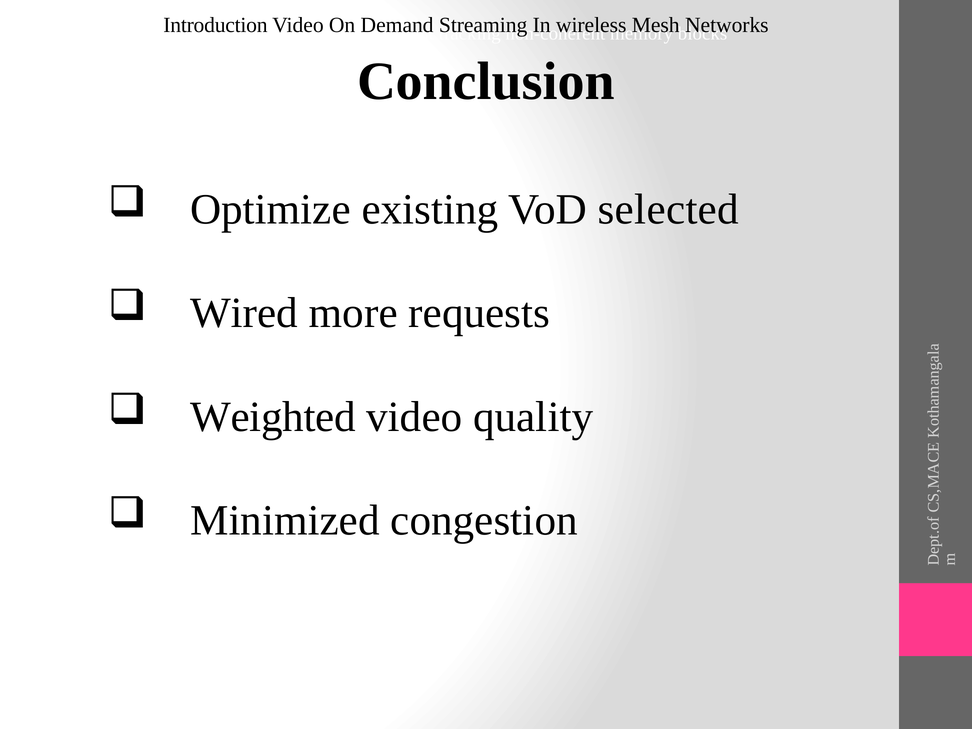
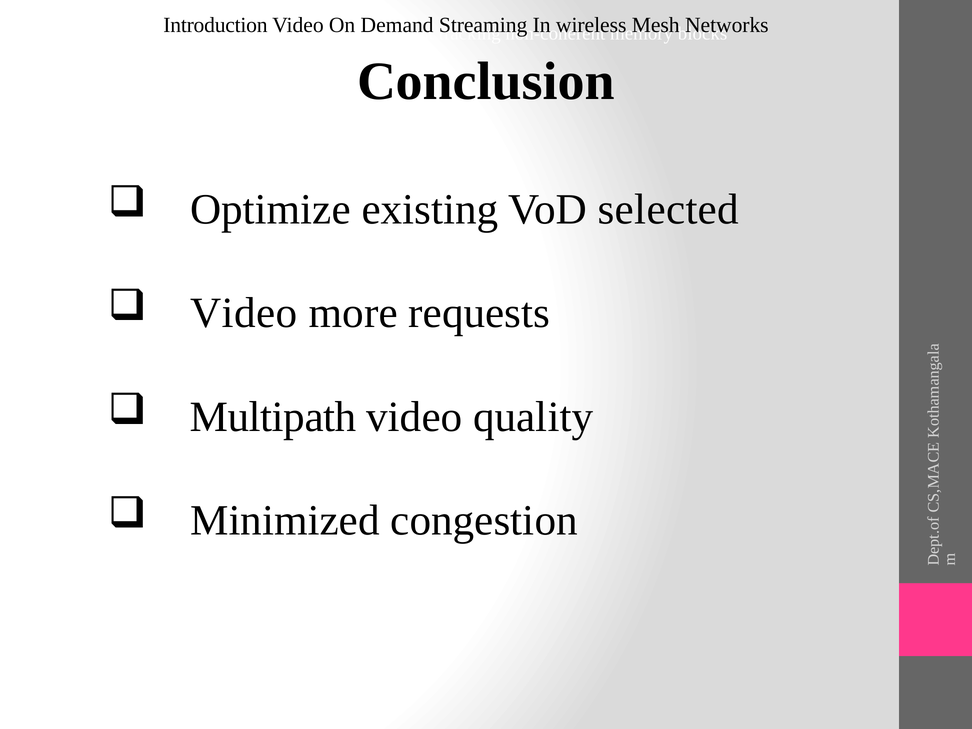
Wired at (244, 313): Wired -> Video
Weighted: Weighted -> Multipath
